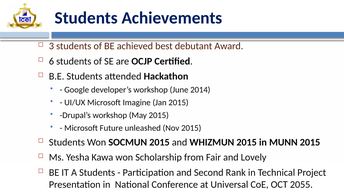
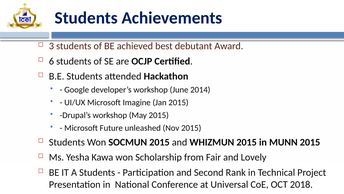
2055: 2055 -> 2018
